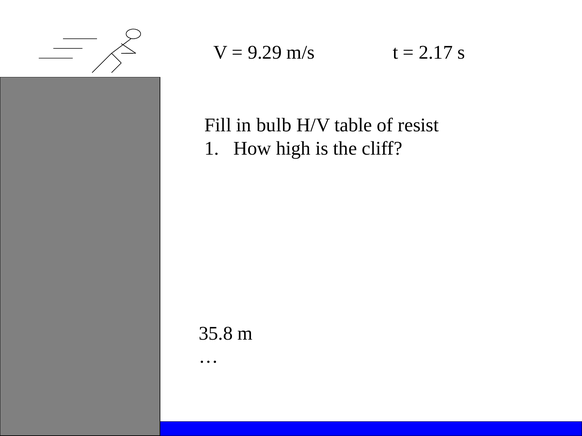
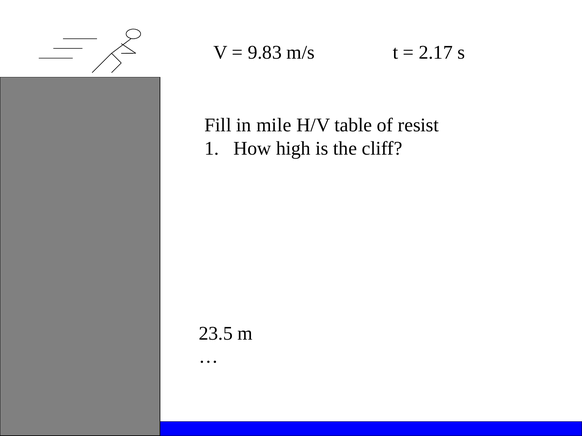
9.29: 9.29 -> 9.83
bulb: bulb -> mile
35.8: 35.8 -> 23.5
